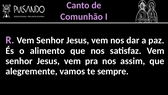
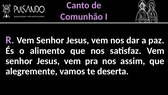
sempre: sempre -> deserta
